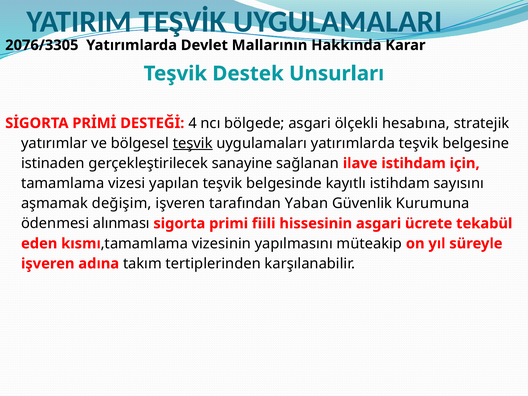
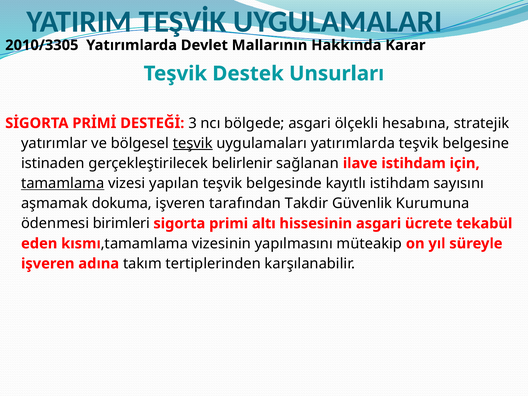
2076/3305: 2076/3305 -> 2010/3305
4: 4 -> 3
sanayine: sanayine -> belirlenir
tamamlama underline: none -> present
değişim: değişim -> dokuma
Yaban: Yaban -> Takdir
alınması: alınması -> birimleri
fiili: fiili -> altı
